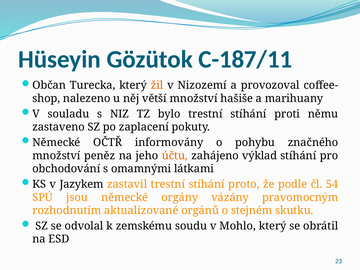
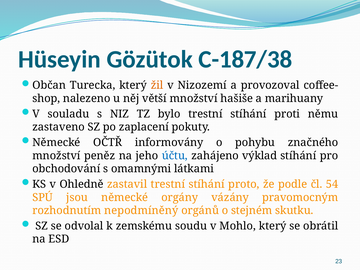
C-187/11: C-187/11 -> C-187/38
účtu colour: orange -> blue
Jazykem: Jazykem -> Ohledně
aktualizované: aktualizované -> nepodmíněný
